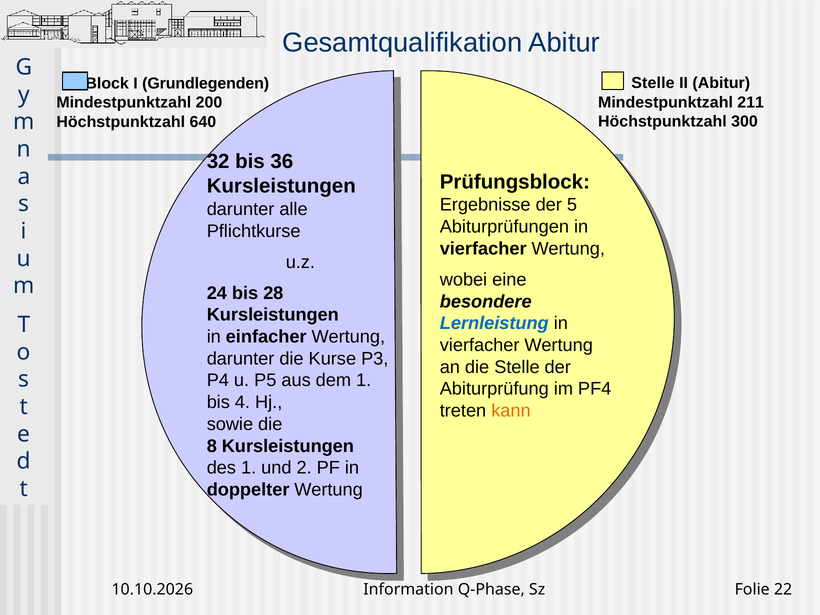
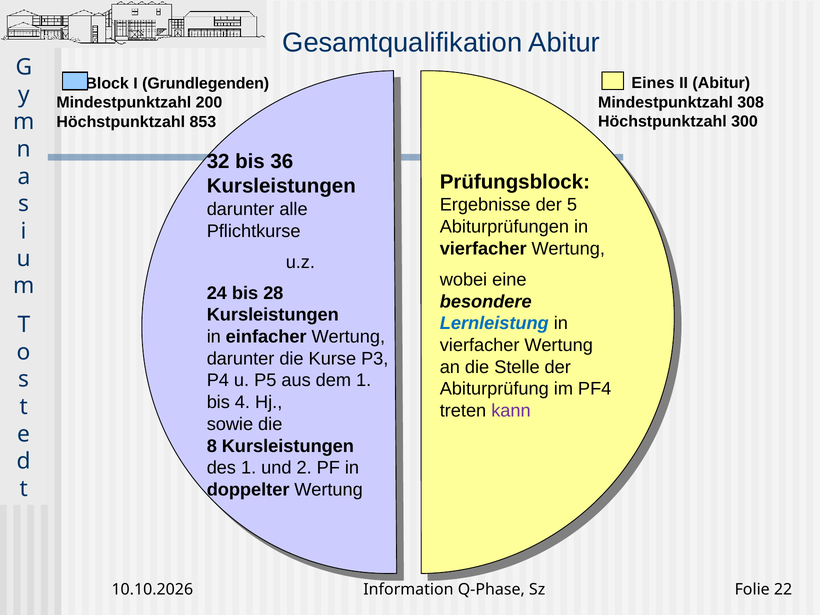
Stelle at (653, 83): Stelle -> Eines
211: 211 -> 308
640: 640 -> 853
kann colour: orange -> purple
